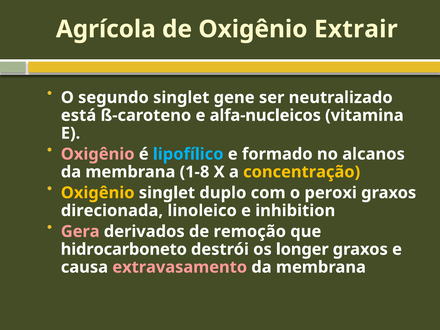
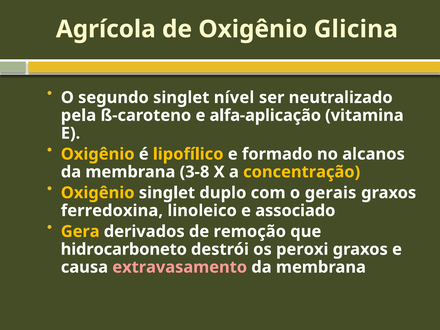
Extrair: Extrair -> Glicina
gene: gene -> nível
está: está -> pela
alfa-nucleicos: alfa-nucleicos -> alfa-aplicação
Oxigênio at (98, 154) colour: pink -> yellow
lipofílico colour: light blue -> yellow
1-8: 1-8 -> 3-8
peroxi: peroxi -> gerais
direcionada: direcionada -> ferredoxina
inhibition: inhibition -> associado
Gera colour: pink -> yellow
longer: longer -> peroxi
